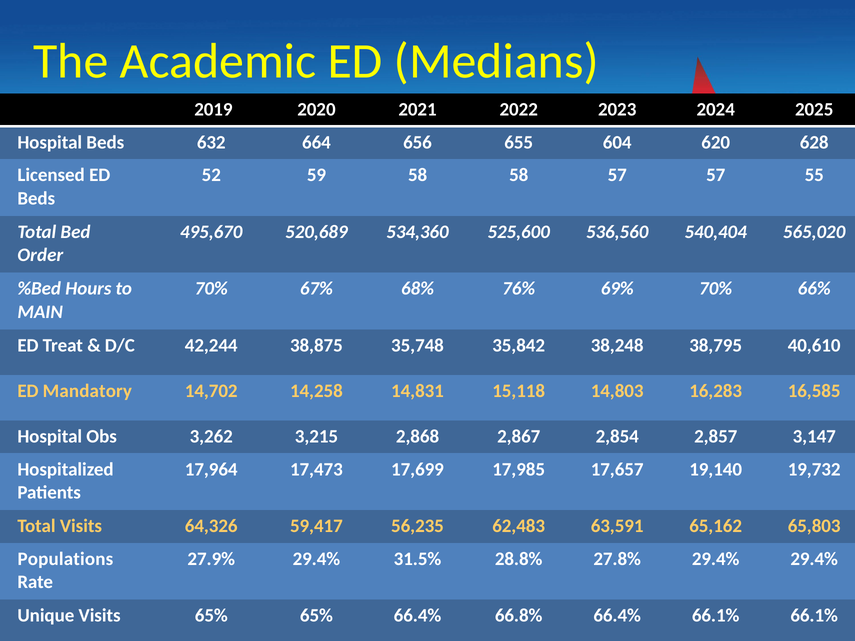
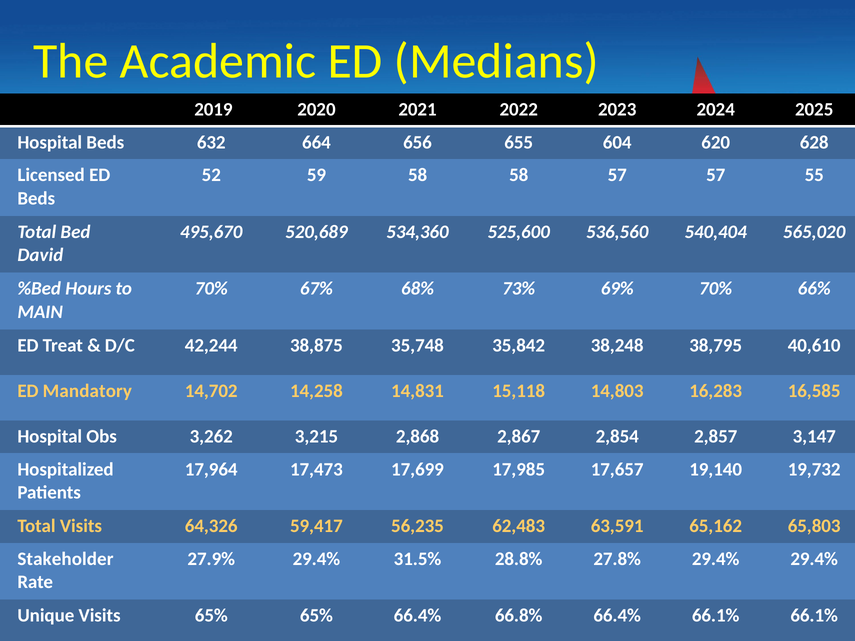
Order: Order -> David
76%: 76% -> 73%
Populations: Populations -> Stakeholder
